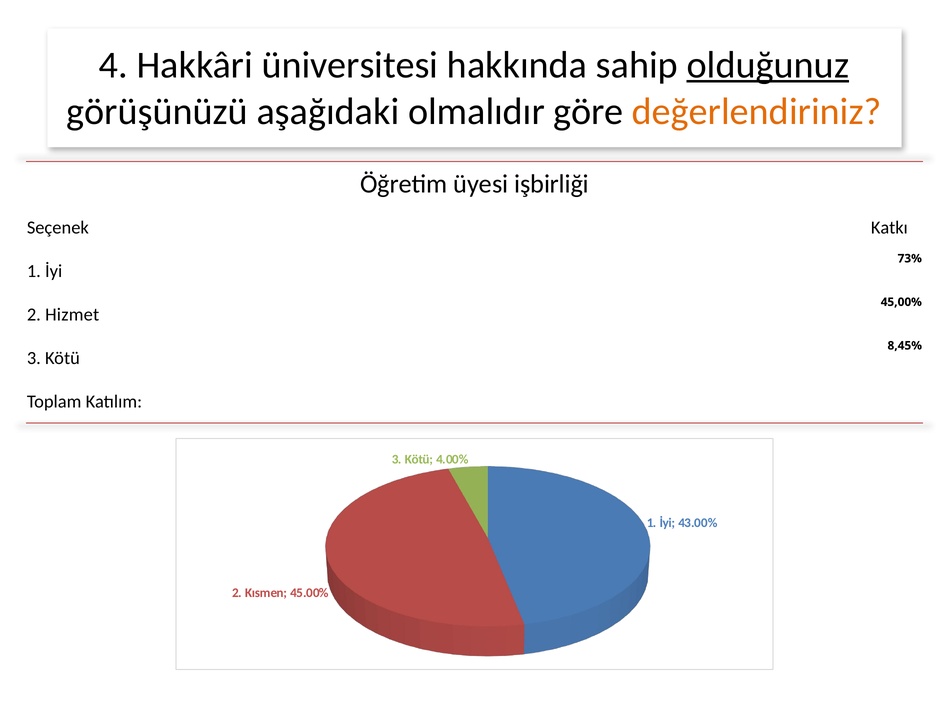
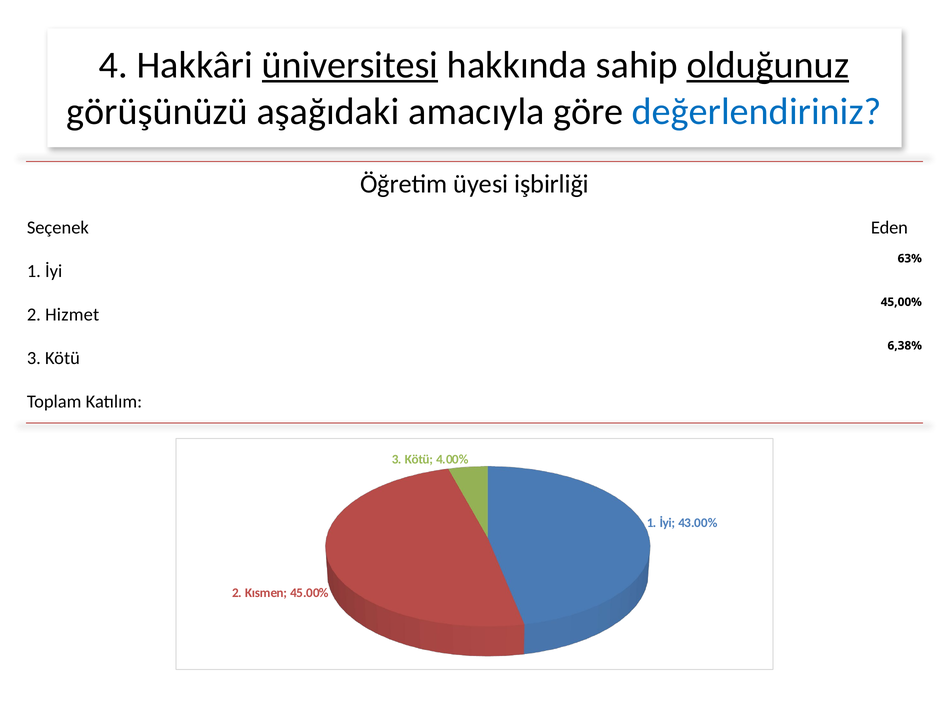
üniversitesi underline: none -> present
olmalıdır: olmalıdır -> amacıyla
değerlendiriniz colour: orange -> blue
Katkı: Katkı -> Eden
73%: 73% -> 63%
8,45%: 8,45% -> 6,38%
